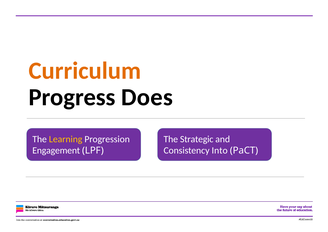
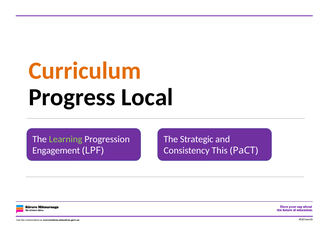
Does: Does -> Local
Learning colour: yellow -> light green
Into: Into -> This
